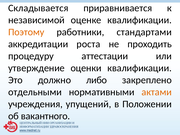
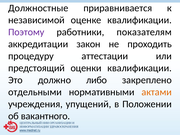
Складывается: Складывается -> Должностные
Поэтому colour: orange -> purple
стандартами: стандартами -> показателям
роста: роста -> закон
утверждение: утверждение -> предстоящий
